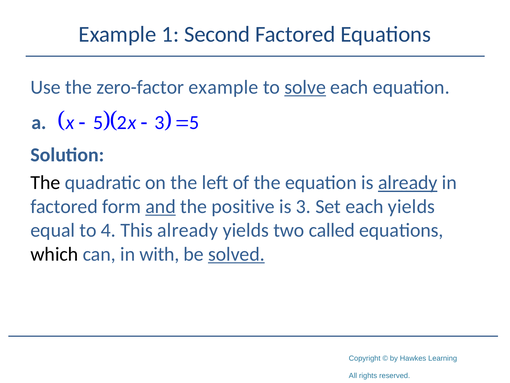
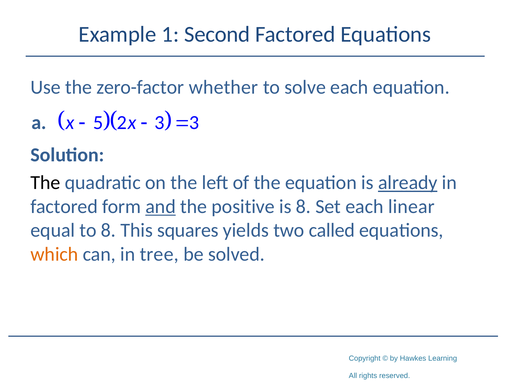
zero-factor example: example -> whether
solve underline: present -> none
5 at (194, 122): 5 -> 3
is 3: 3 -> 8
each yields: yields -> linear
to 4: 4 -> 8
This already: already -> squares
which colour: black -> orange
with: with -> tree
solved underline: present -> none
